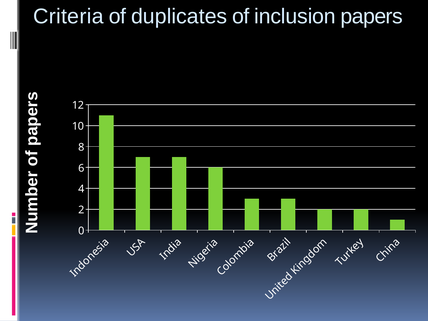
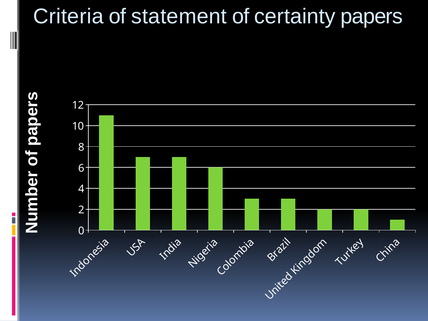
duplicates: duplicates -> statement
inclusion: inclusion -> certainty
